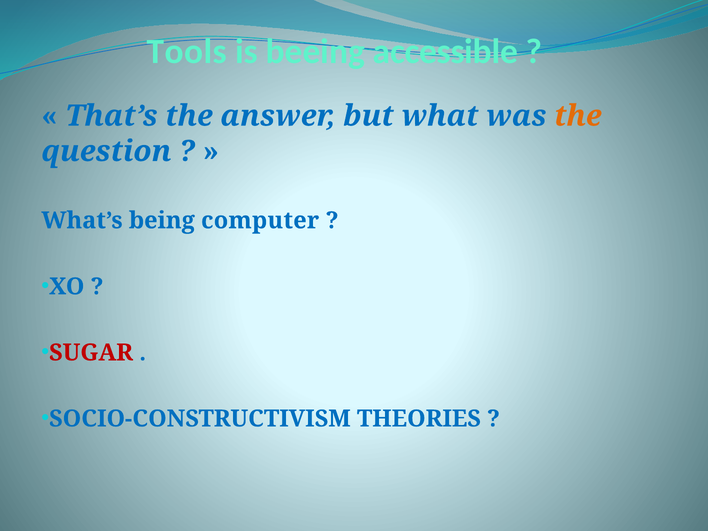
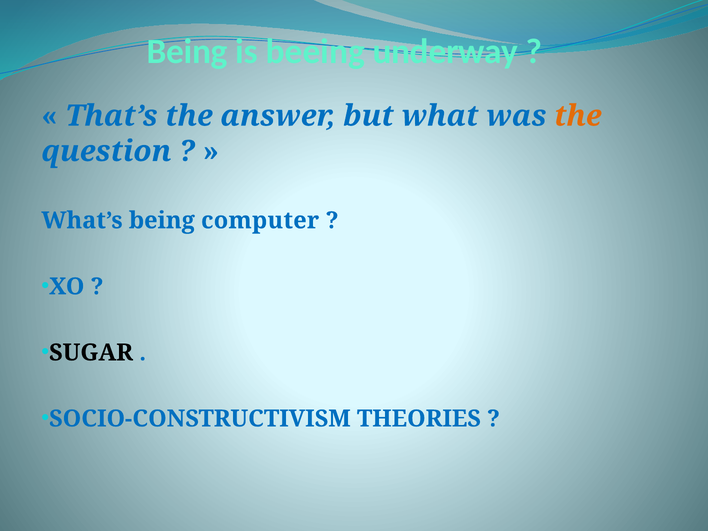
Tools at (187, 52): Tools -> Being
accessible: accessible -> underway
SUGAR colour: red -> black
